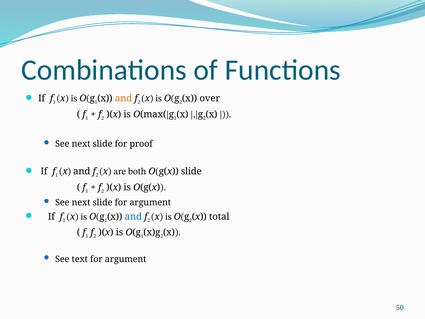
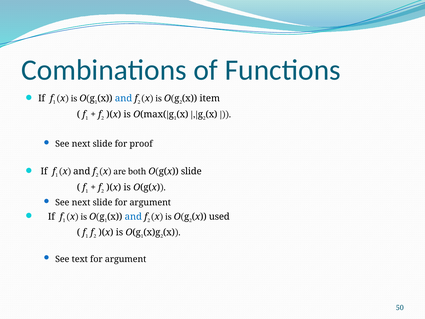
and at (124, 98) colour: orange -> blue
over: over -> item
total: total -> used
